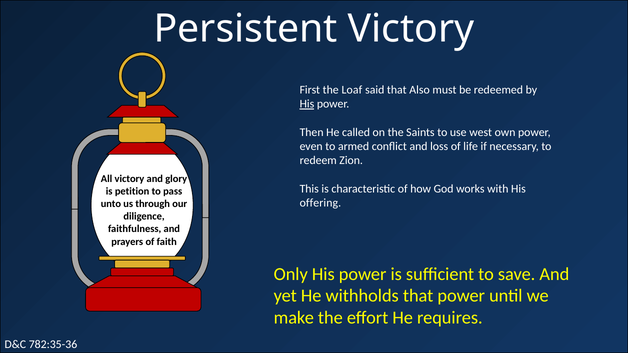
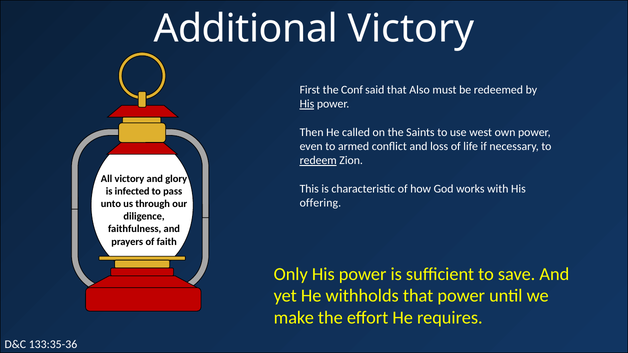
Persistent: Persistent -> Additional
Loaf: Loaf -> Conf
redeem underline: none -> present
petition: petition -> infected
782:35-36: 782:35-36 -> 133:35-36
